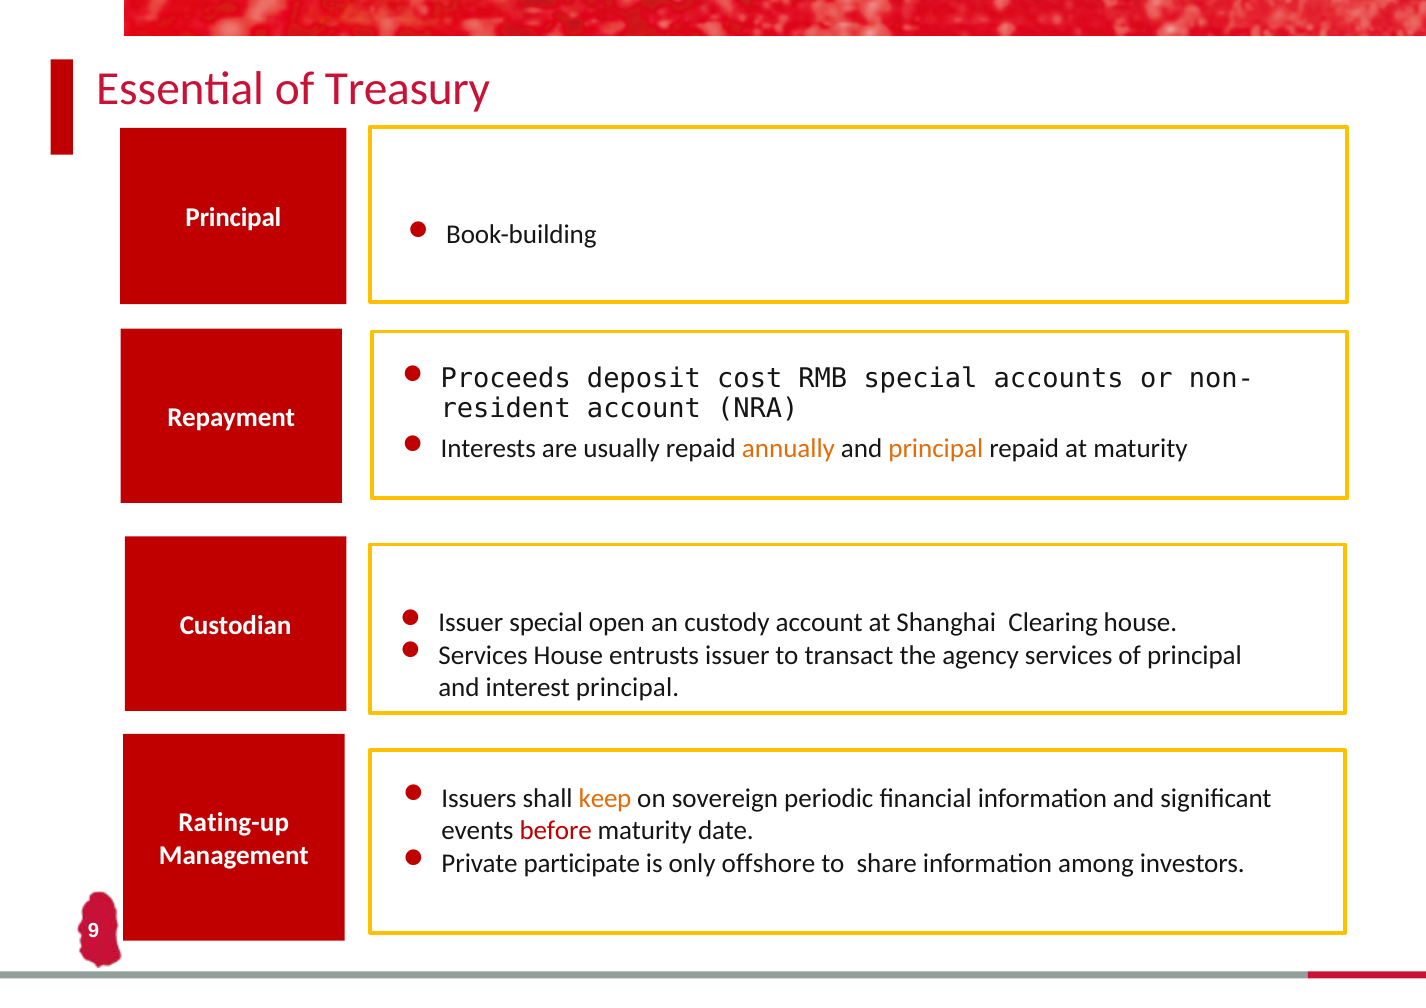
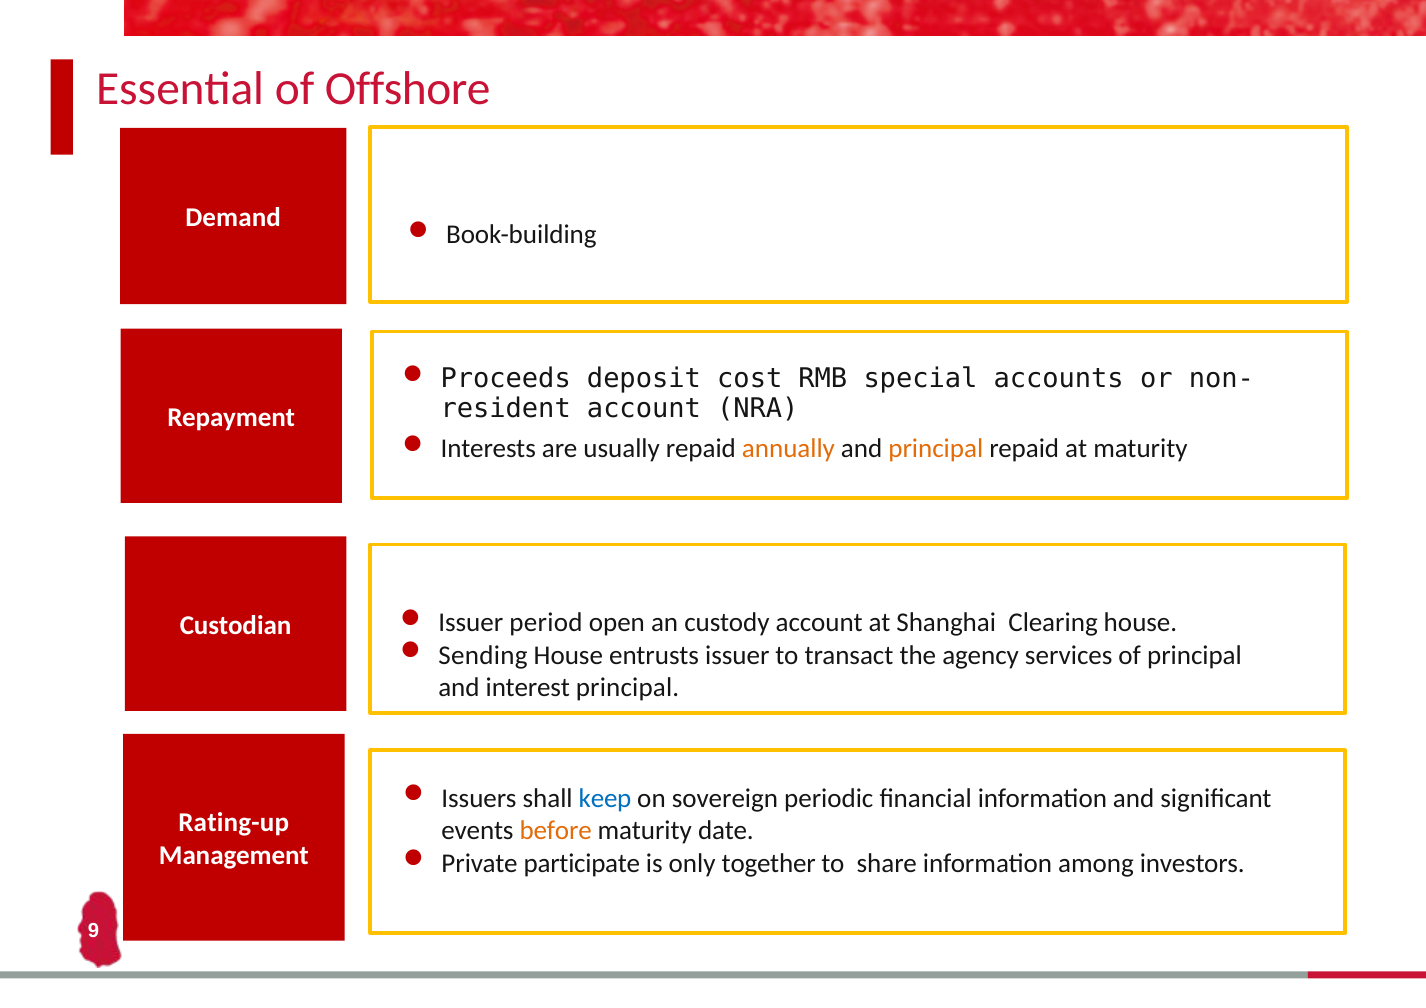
Treasury: Treasury -> Offshore
Principal at (233, 218): Principal -> Demand
Issuer special: special -> period
Services at (483, 656): Services -> Sending
keep colour: orange -> blue
before colour: red -> orange
offshore: offshore -> together
